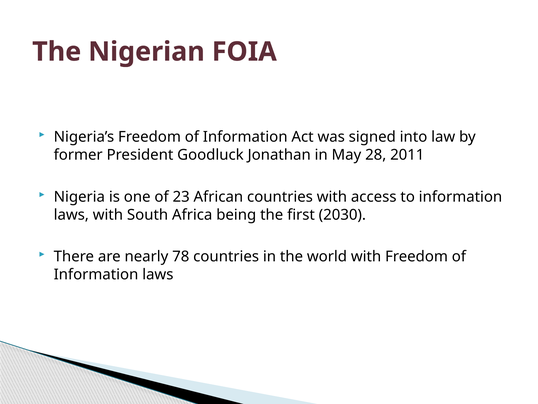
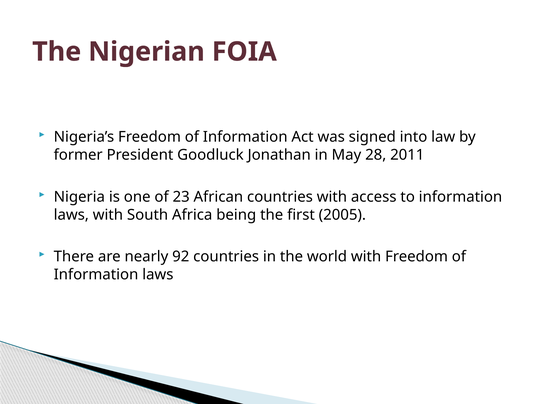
2030: 2030 -> 2005
78: 78 -> 92
